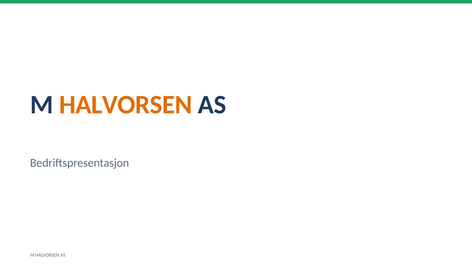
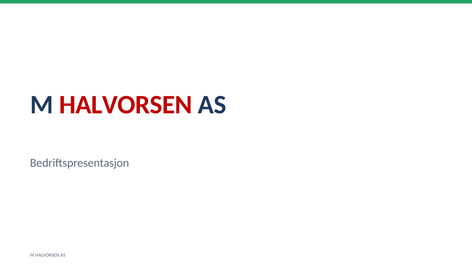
HALVORSEN at (126, 105) colour: orange -> red
